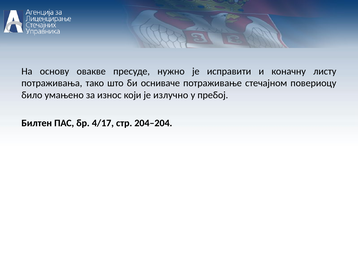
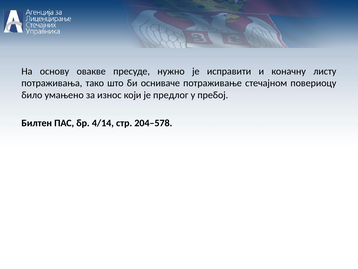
излучно: излучно -> предлог
4/17: 4/17 -> 4/14
204–204: 204–204 -> 204–578
